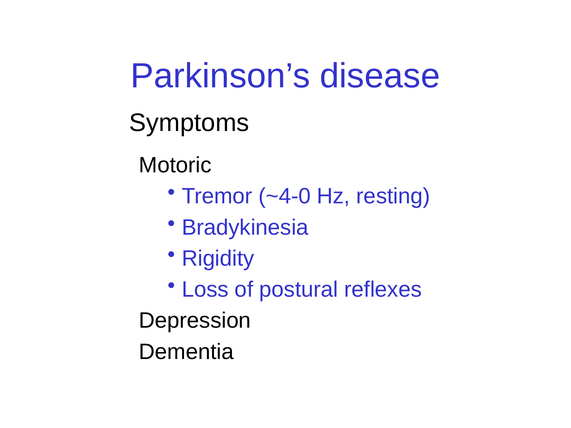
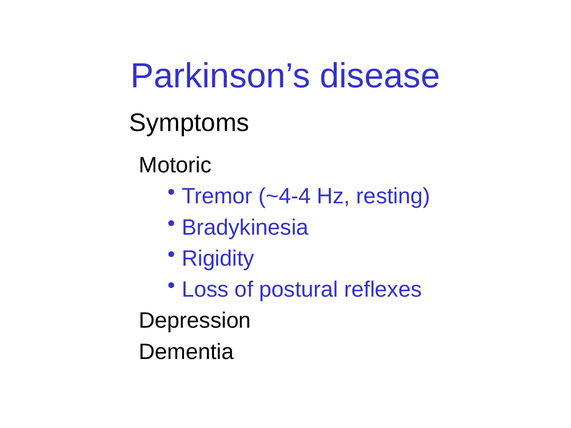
~4-0: ~4-0 -> ~4-4
